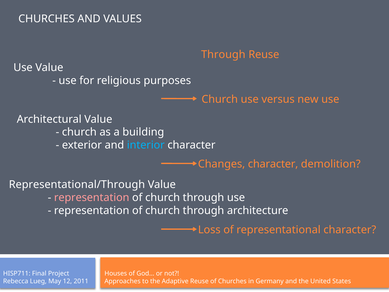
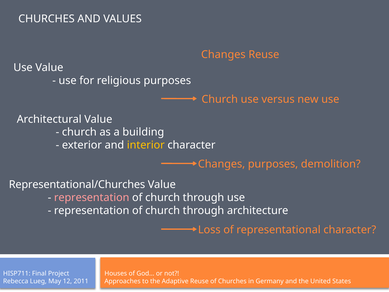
Through at (223, 55): Through -> Changes
interior colour: light blue -> yellow
Changes character: character -> purposes
Representational/Through: Representational/Through -> Representational/Churches
